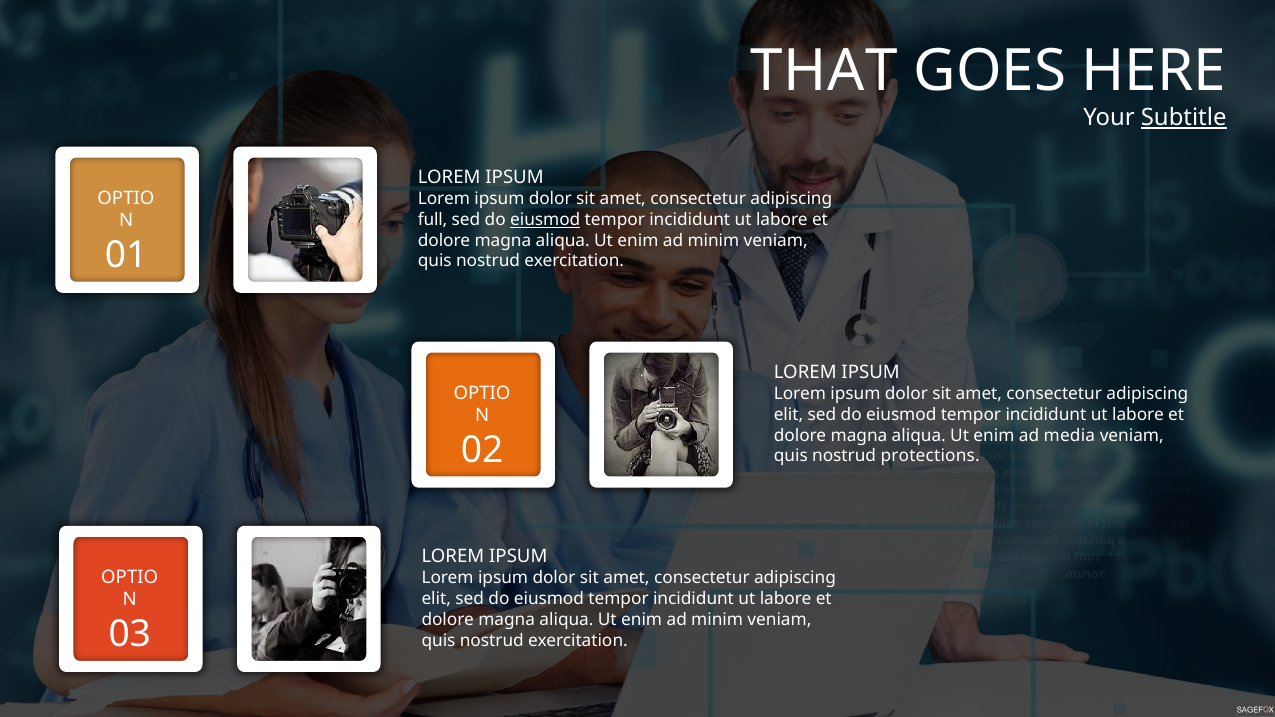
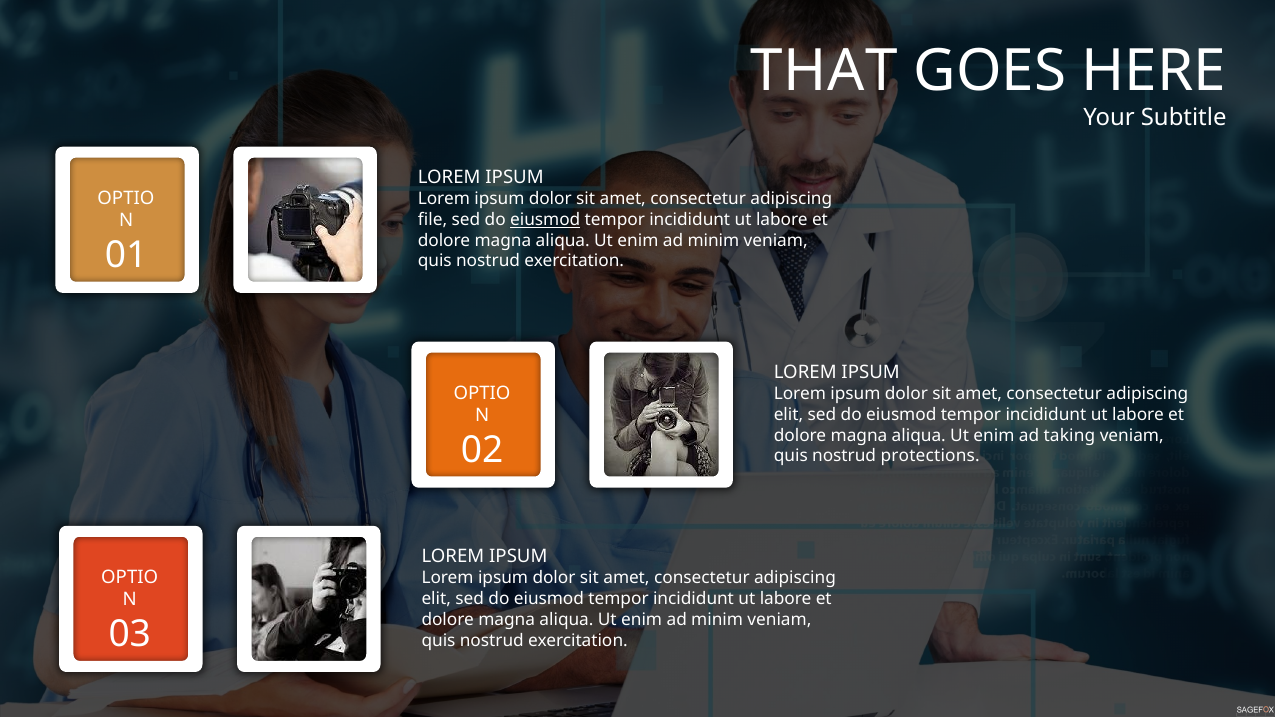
Subtitle underline: present -> none
full: full -> file
media: media -> taking
